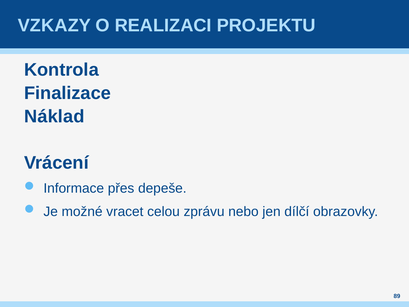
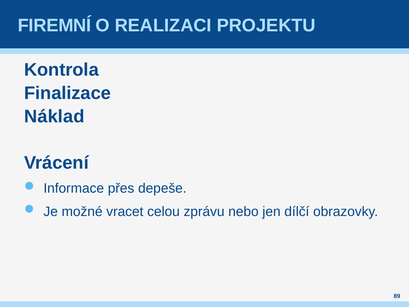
VZKAZY: VZKAZY -> FIREMNÍ
